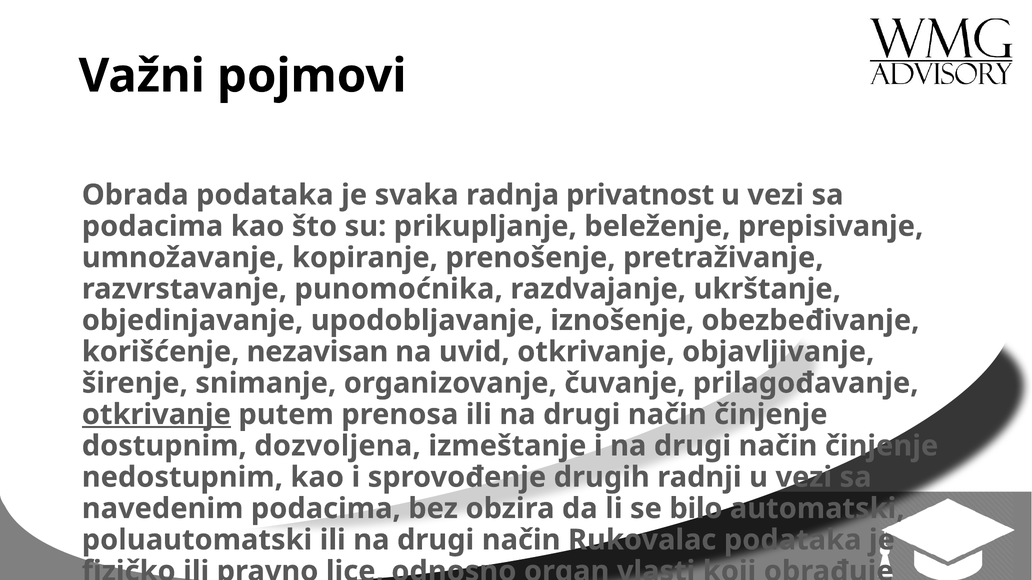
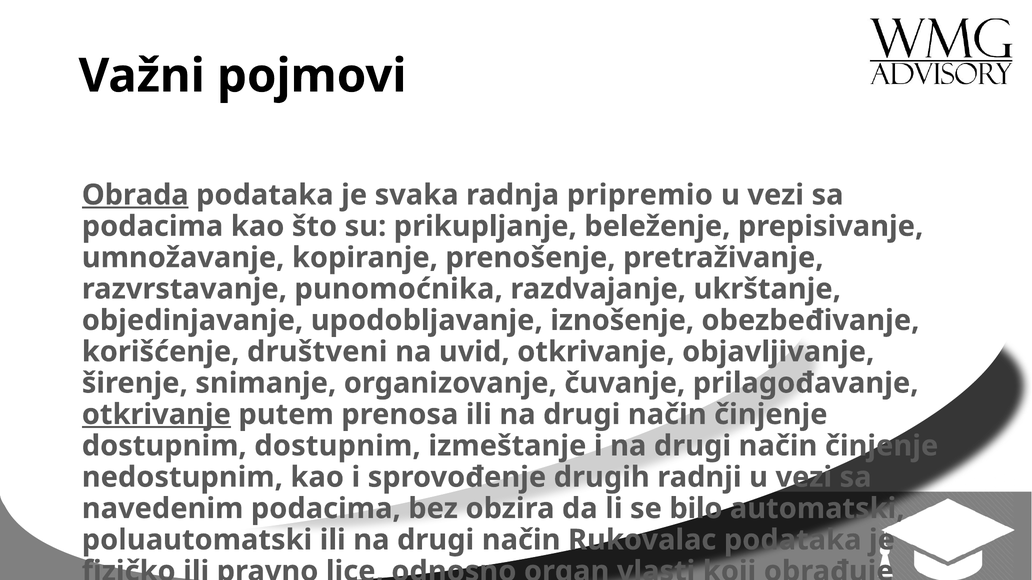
Obrada underline: none -> present
privatnost: privatnost -> pripremio
nezavisan: nezavisan -> društveni
dostupnim dozvoljena: dozvoljena -> dostupnim
